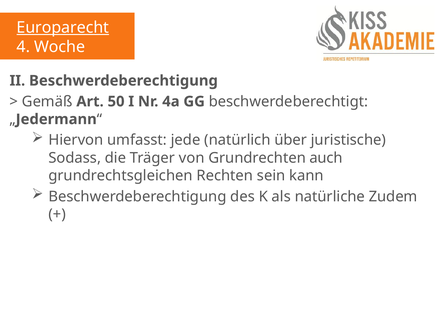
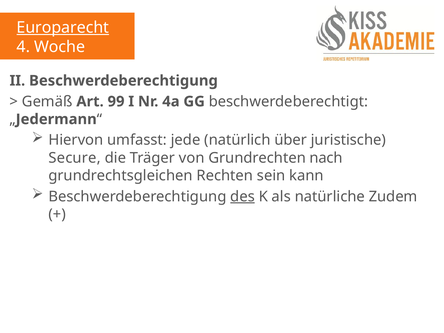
50: 50 -> 99
Sodass: Sodass -> Secure
auch: auch -> nach
des underline: none -> present
